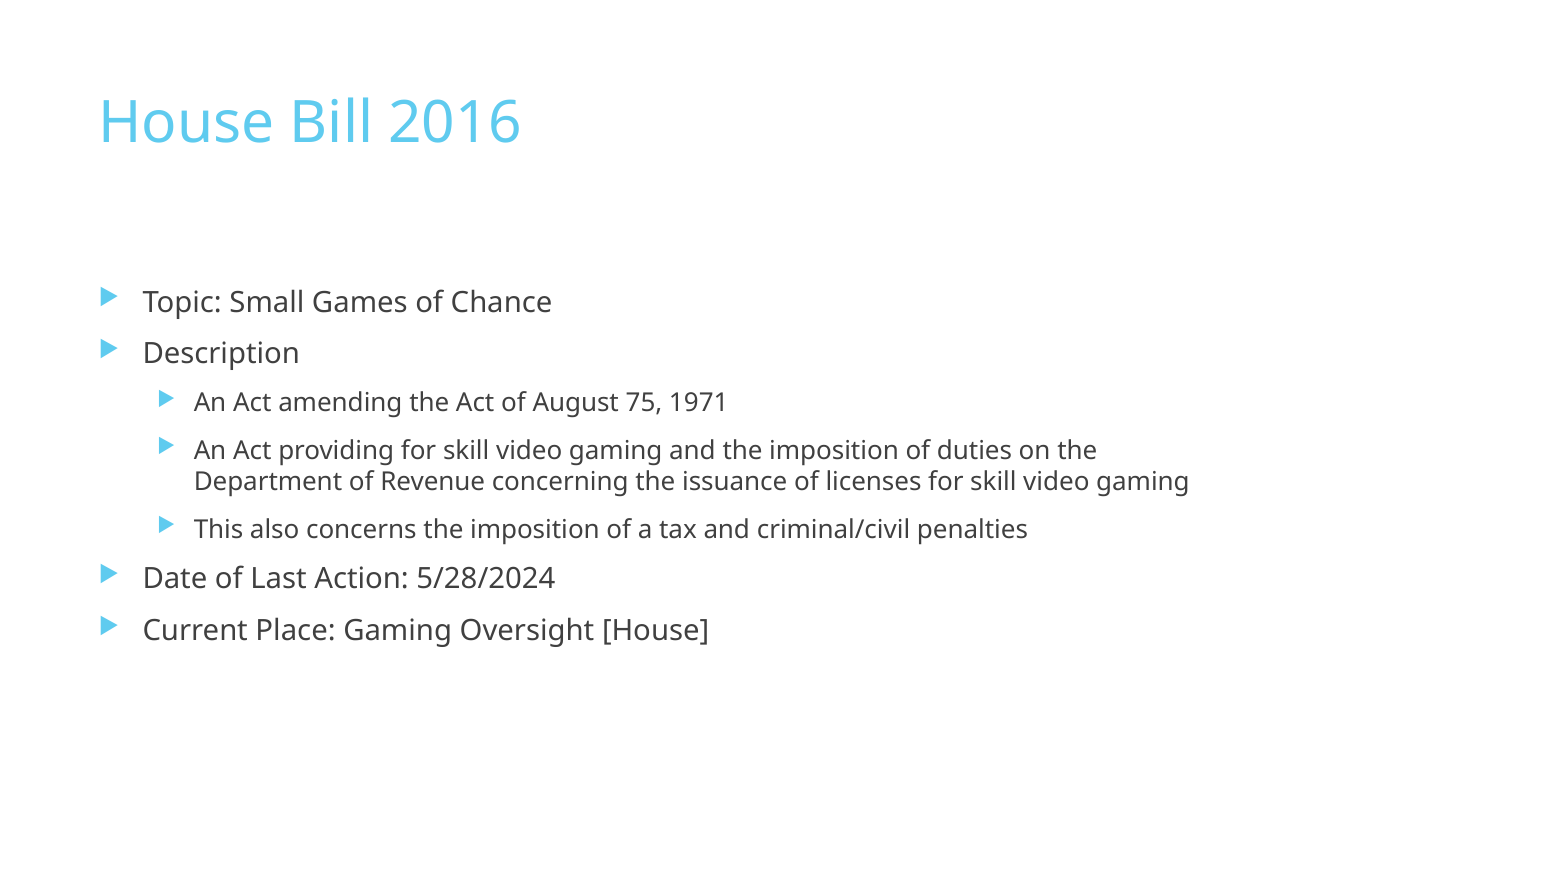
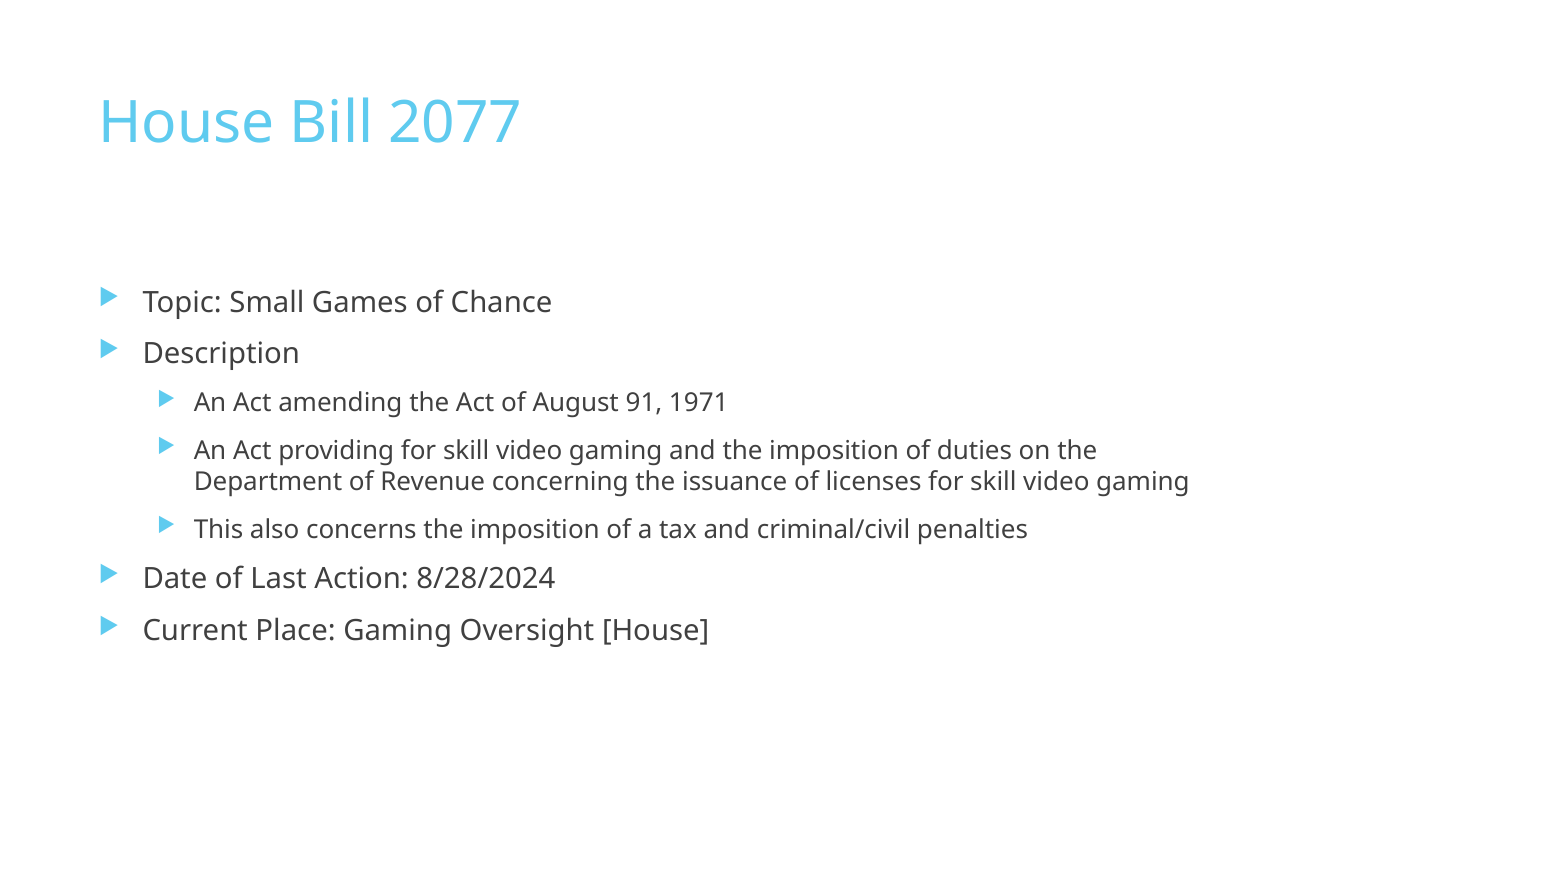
2016: 2016 -> 2077
75: 75 -> 91
5/28/2024: 5/28/2024 -> 8/28/2024
